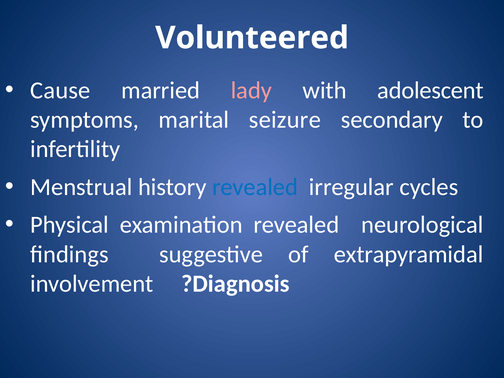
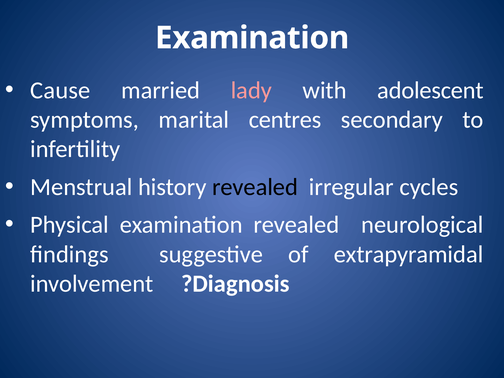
Volunteered at (252, 38): Volunteered -> Examination
seizure: seizure -> centres
revealed at (255, 187) colour: blue -> black
